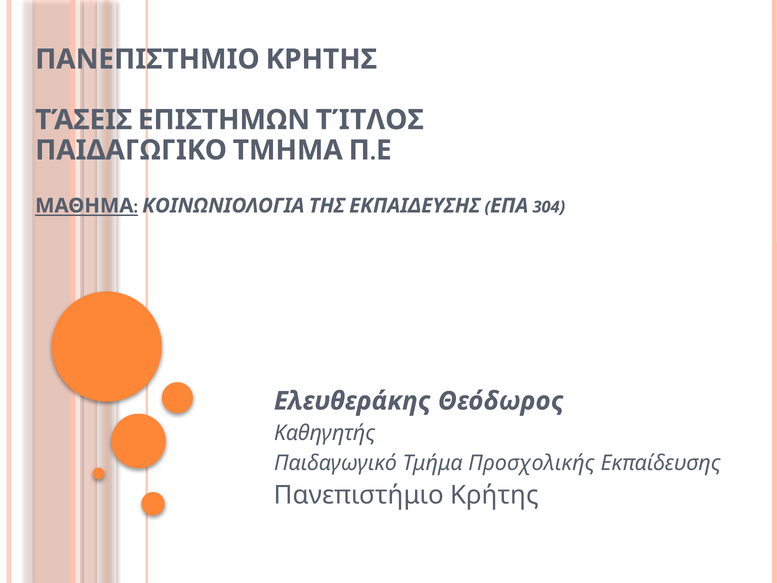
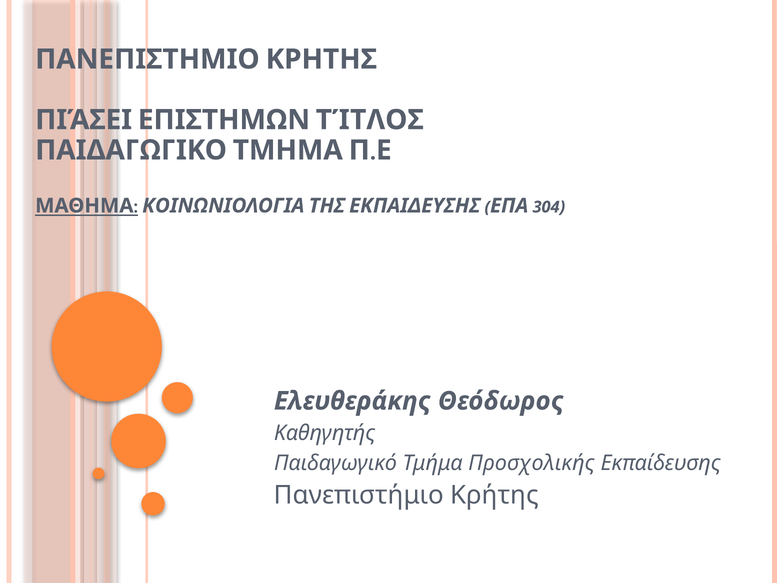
ΤΆΣΕΙΣ: ΤΆΣΕΙΣ -> ΠΙΆΣΕΙ
